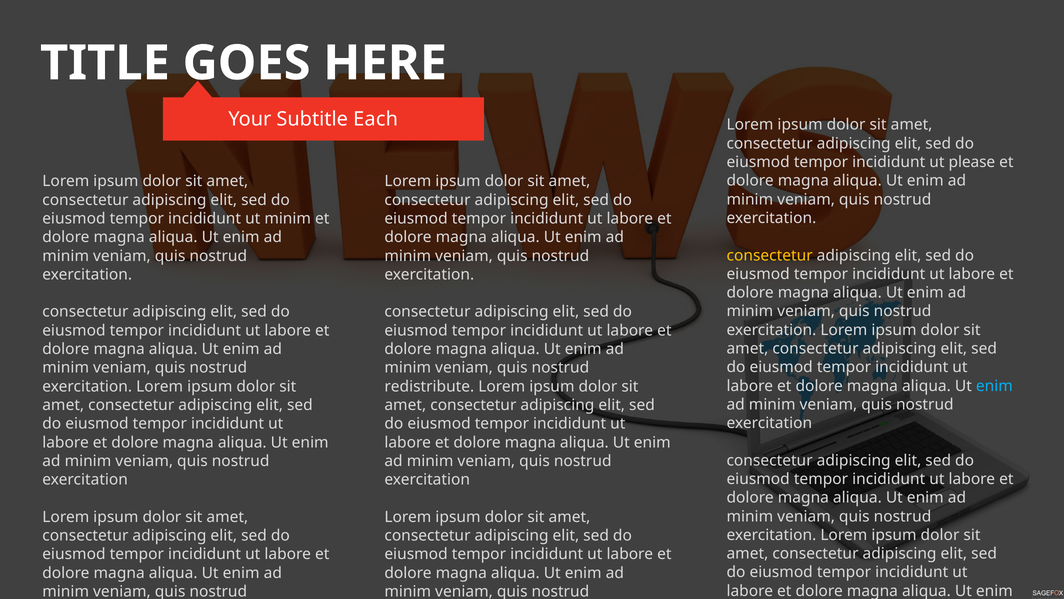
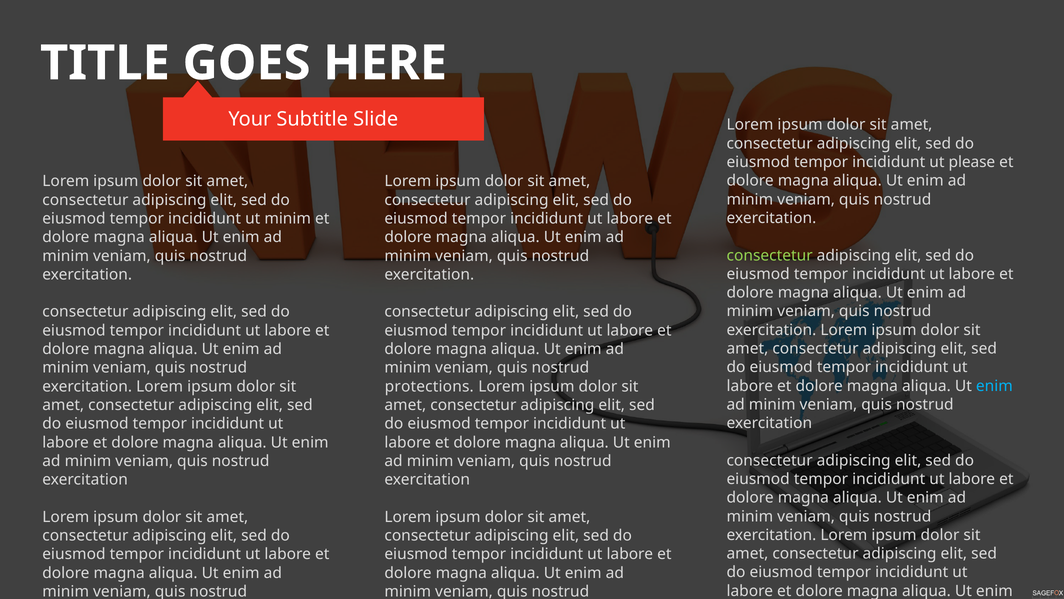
Each: Each -> Slide
consectetur at (770, 255) colour: yellow -> light green
redistribute: redistribute -> protections
